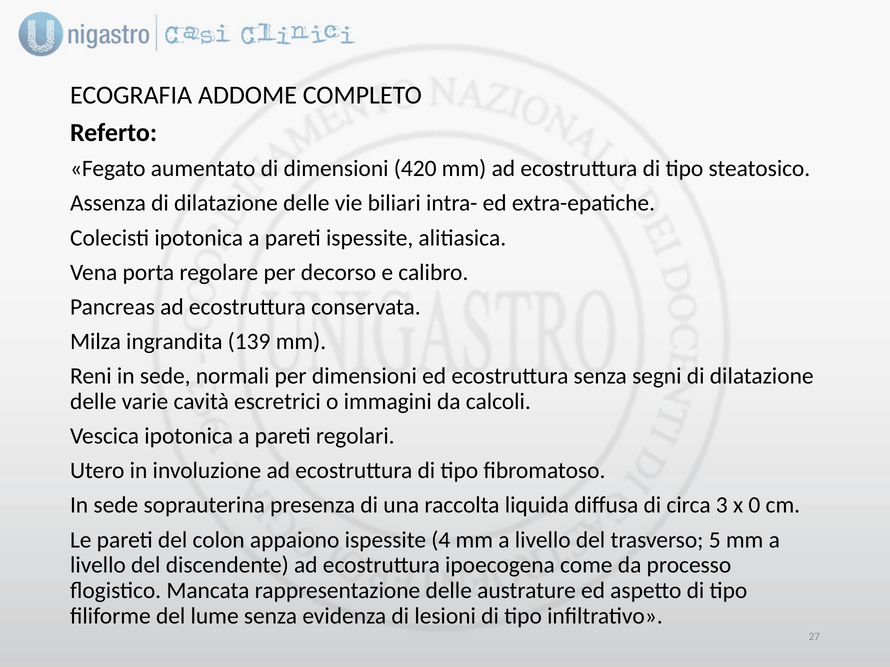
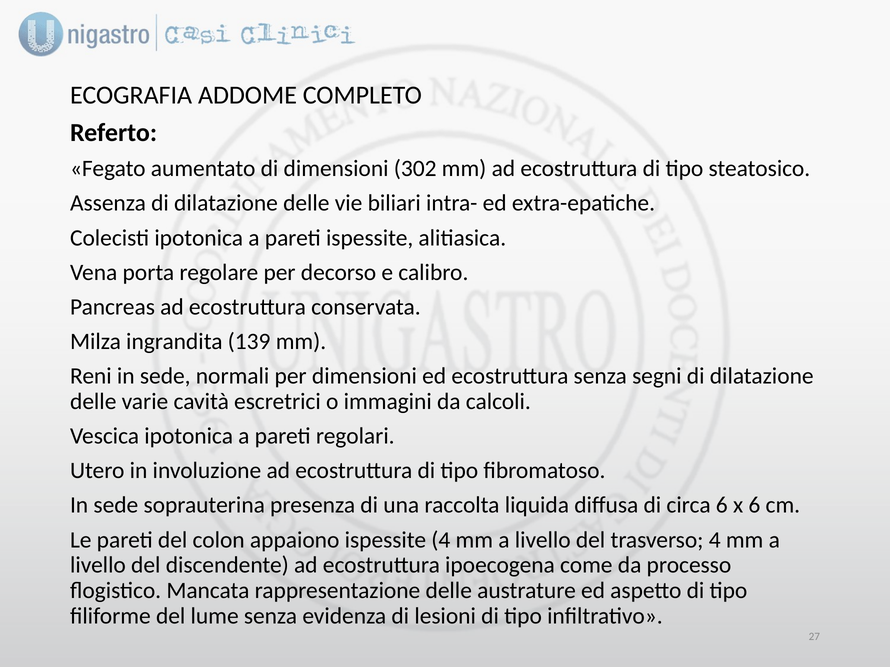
420: 420 -> 302
circa 3: 3 -> 6
x 0: 0 -> 6
trasverso 5: 5 -> 4
